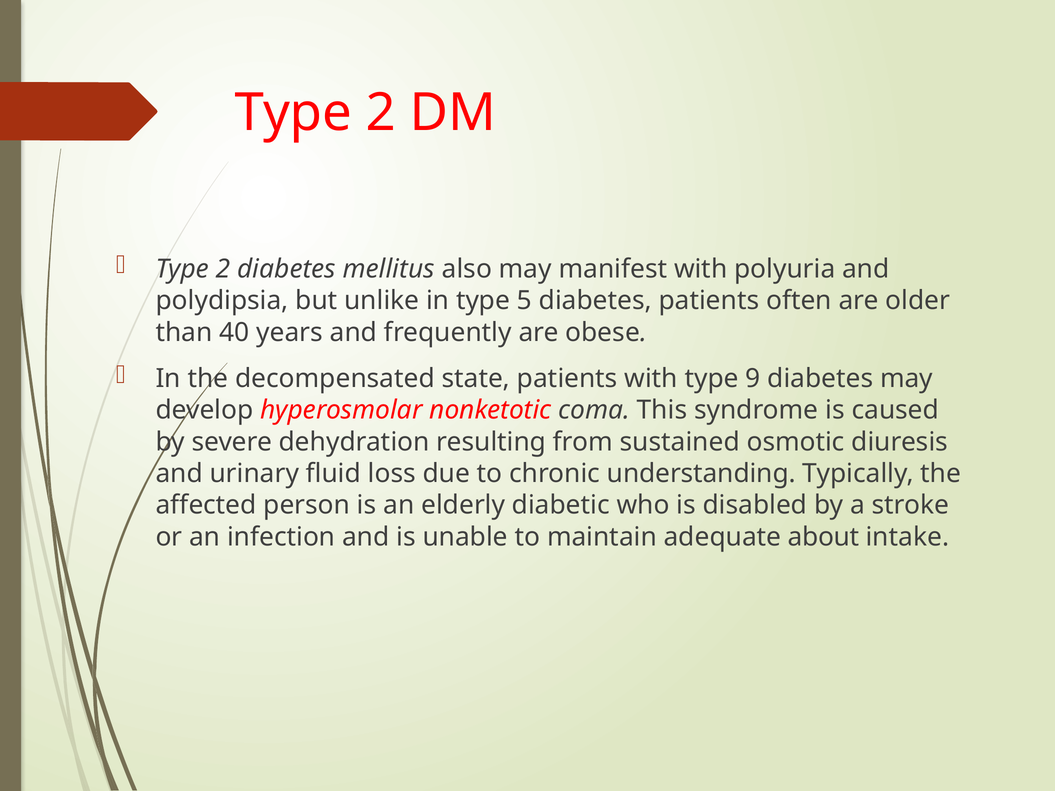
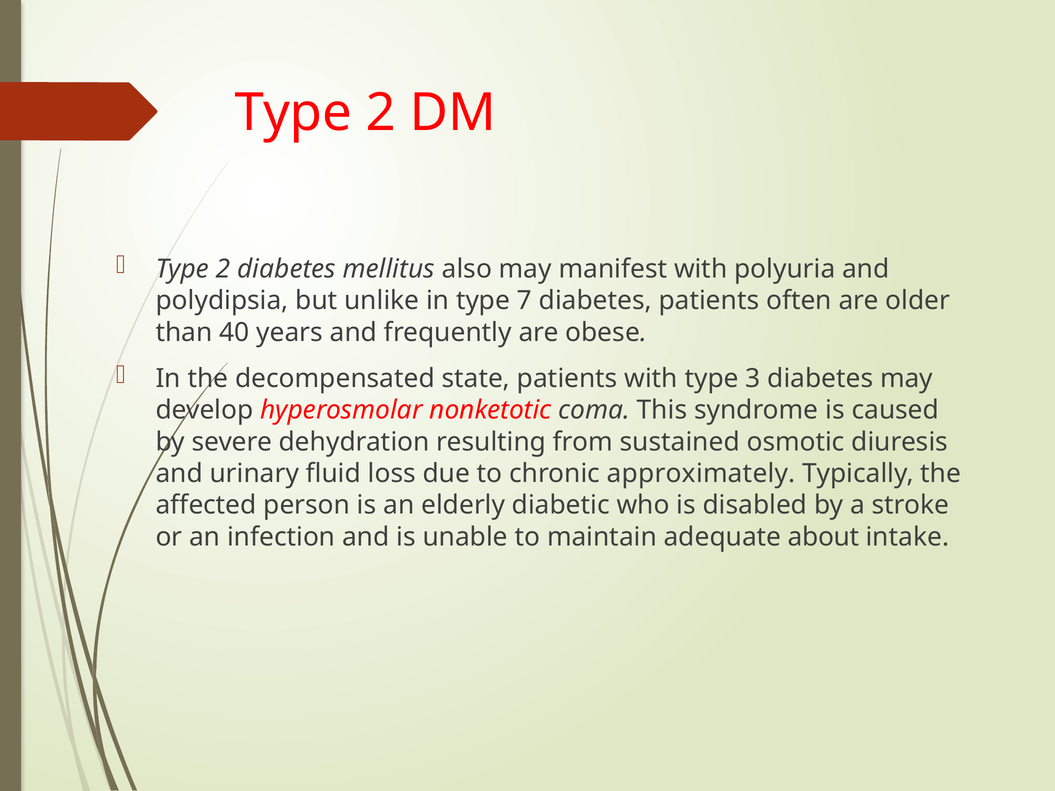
5: 5 -> 7
9: 9 -> 3
understanding: understanding -> approximately
